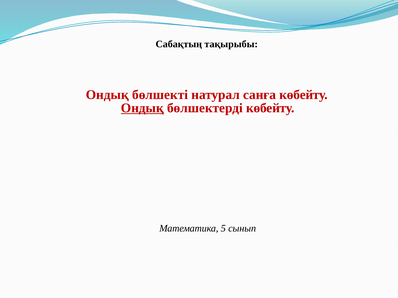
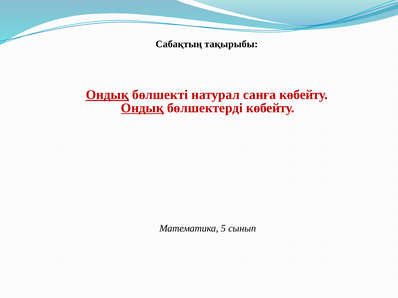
Ондық at (107, 95) underline: none -> present
